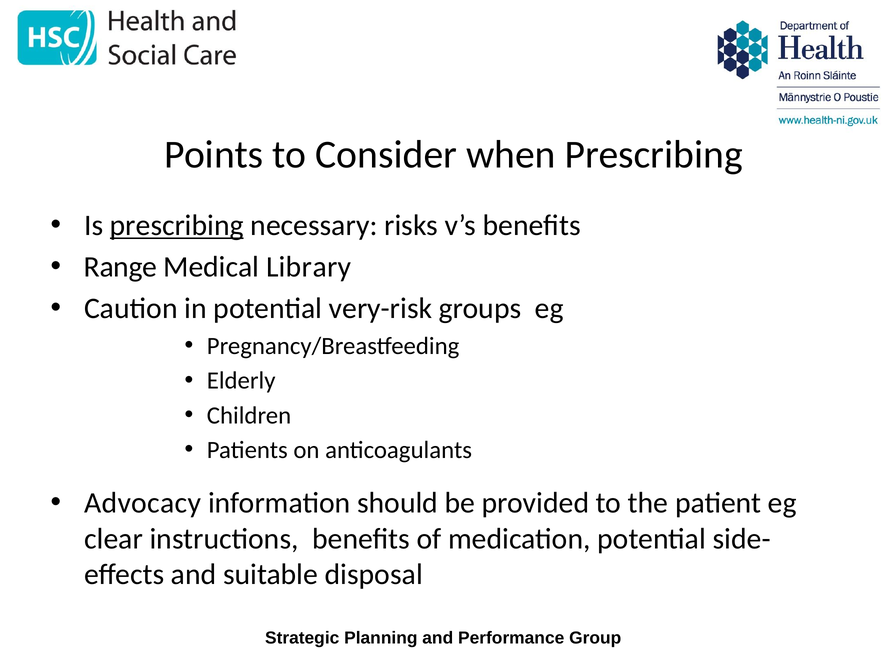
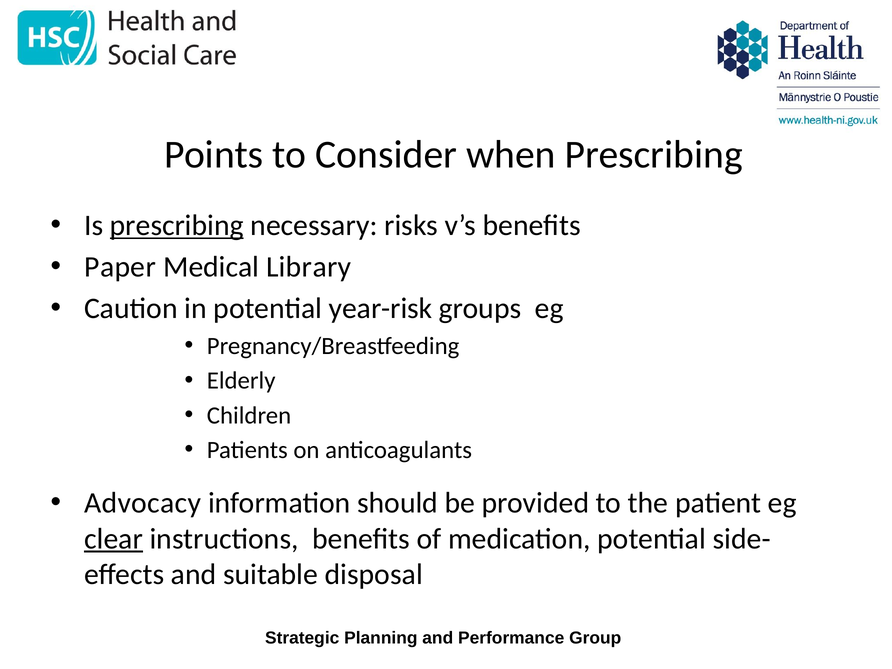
Range: Range -> Paper
very-risk: very-risk -> year-risk
clear underline: none -> present
